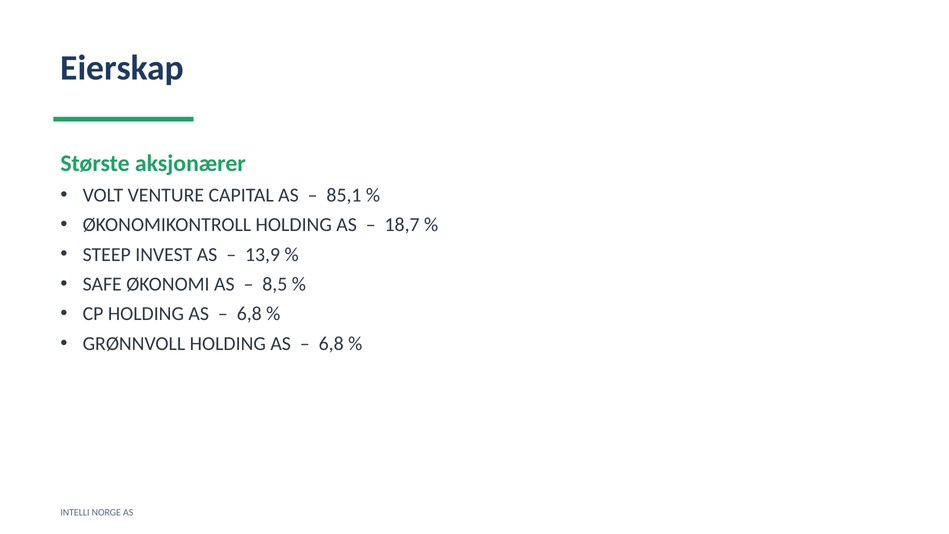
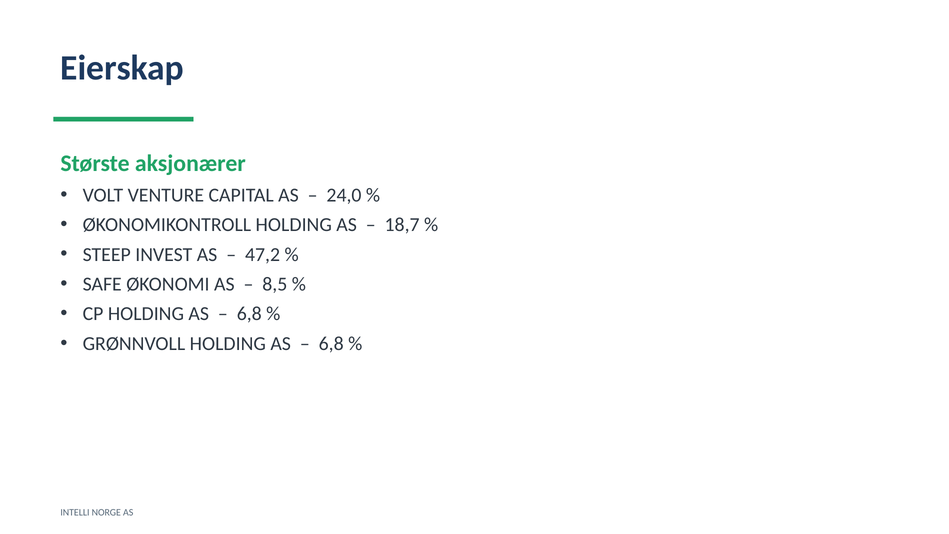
85,1: 85,1 -> 24,0
13,9: 13,9 -> 47,2
